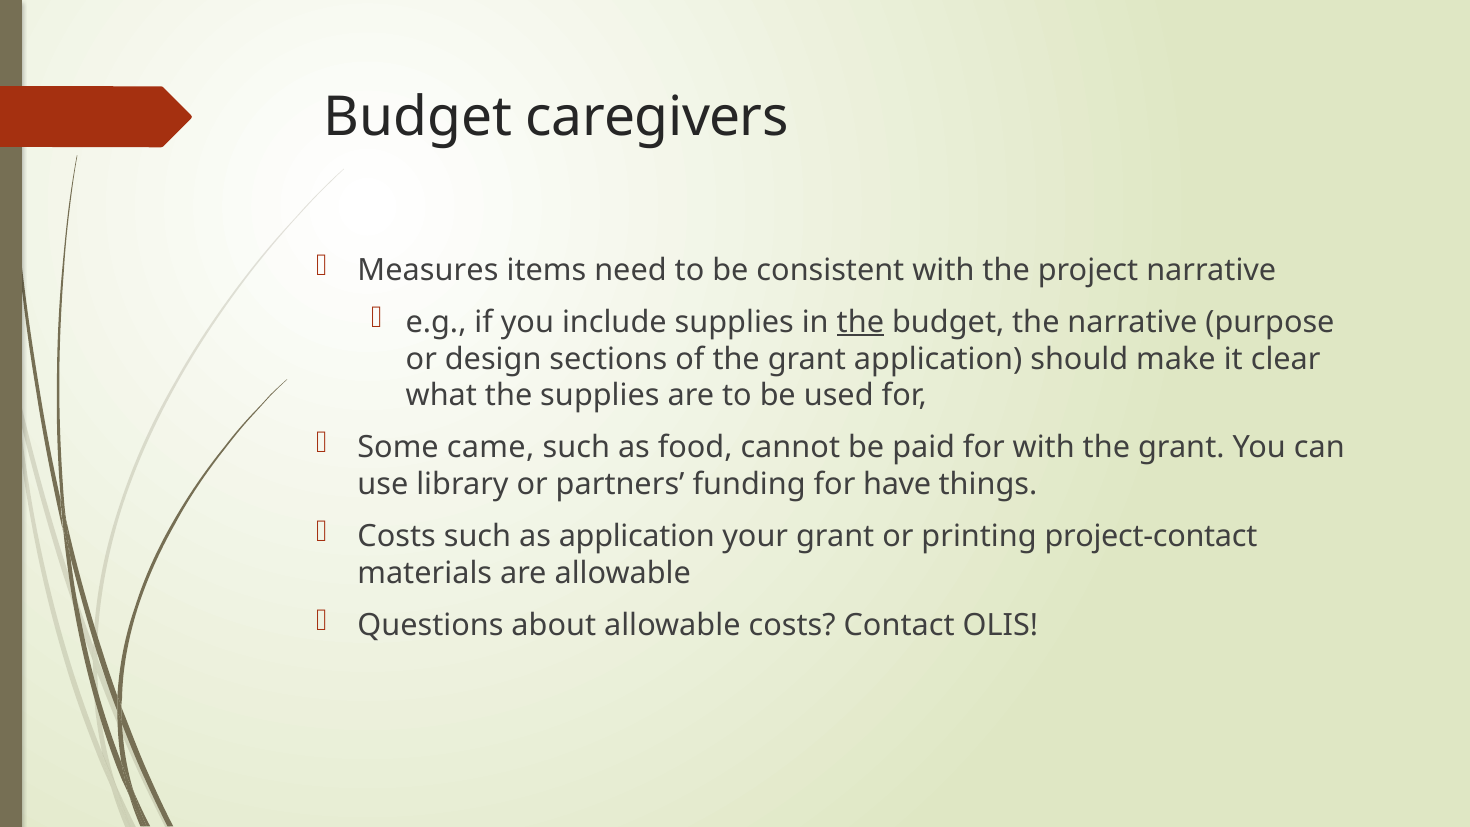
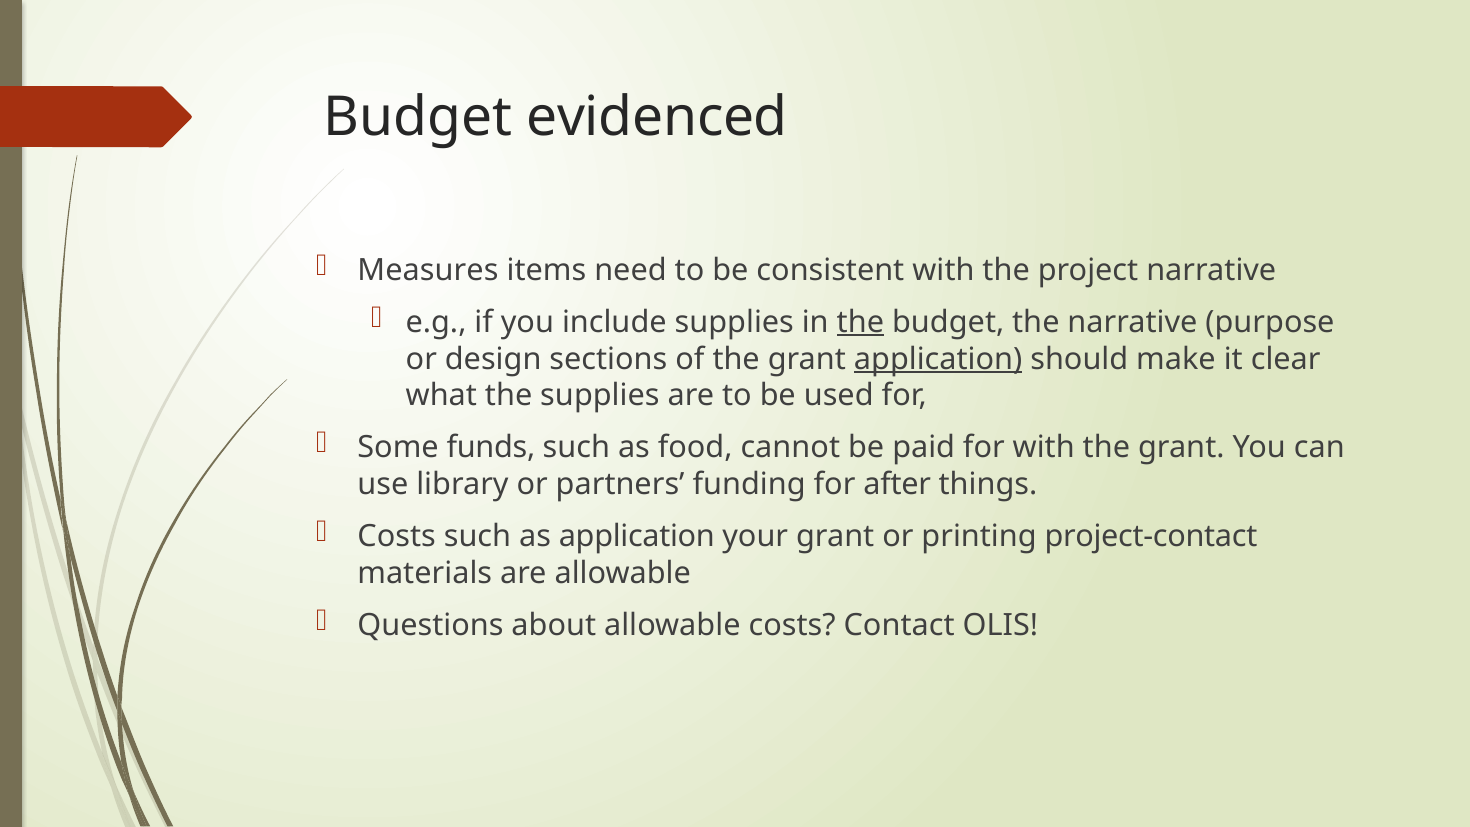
caregivers: caregivers -> evidenced
application at (938, 359) underline: none -> present
came: came -> funds
have: have -> after
